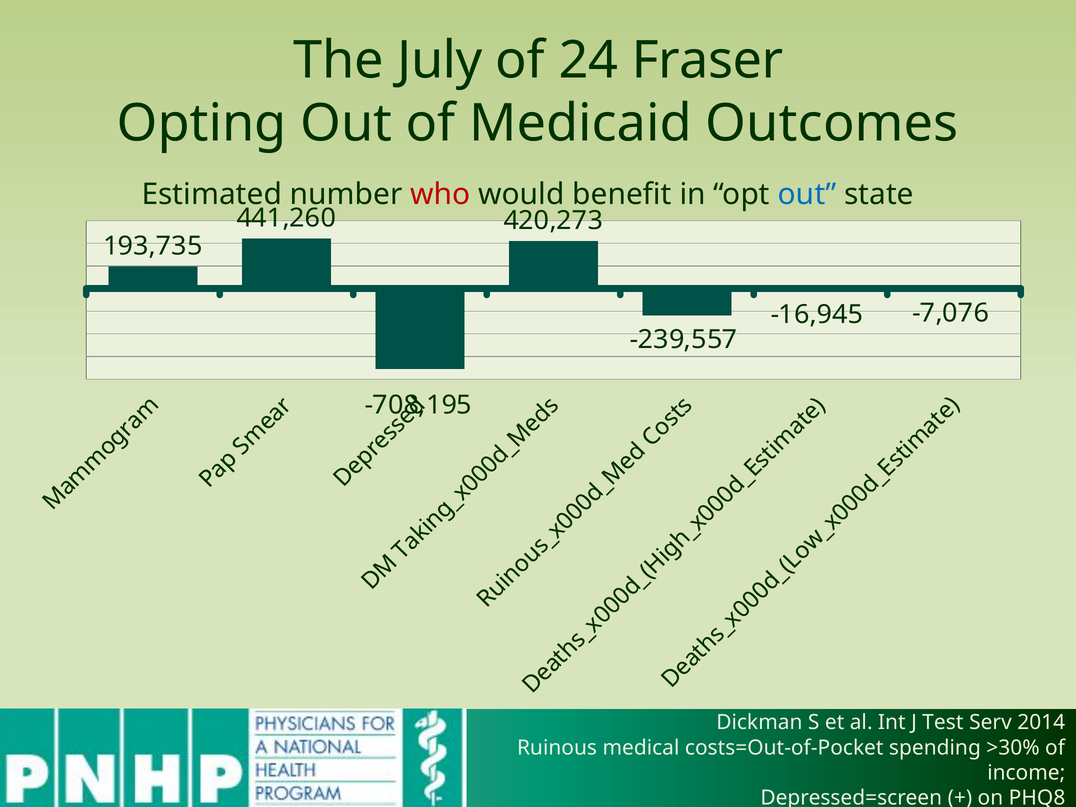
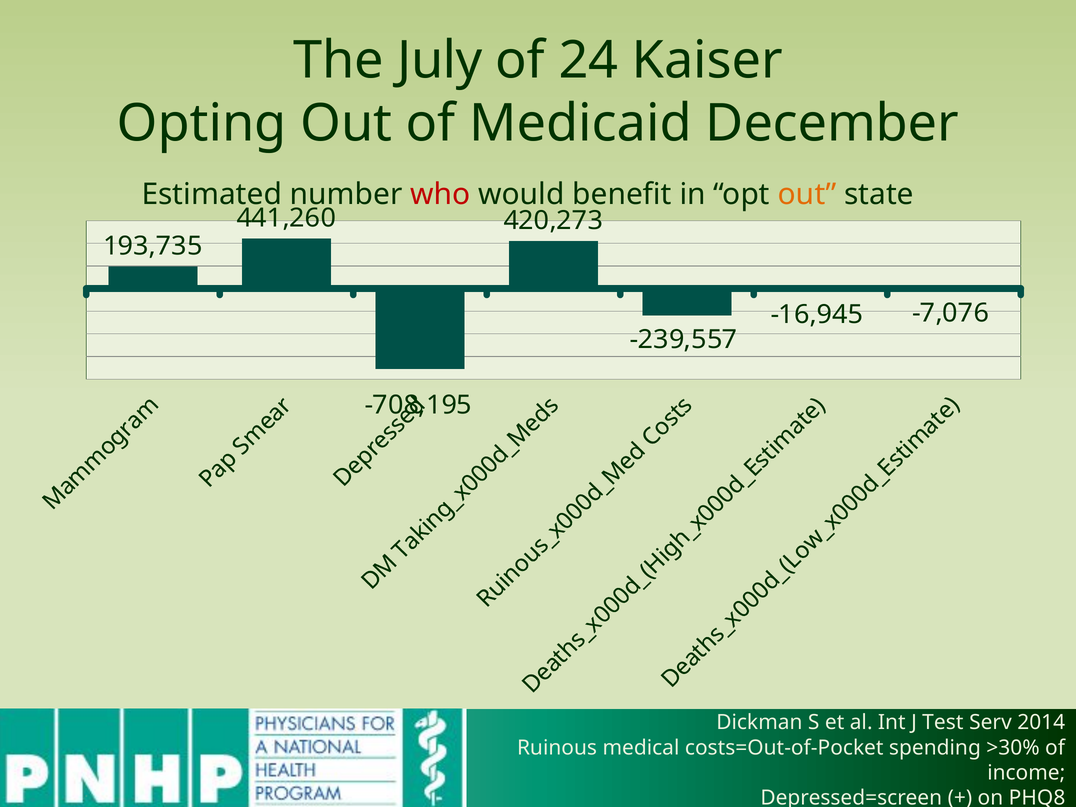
Fraser: Fraser -> Kaiser
Outcomes: Outcomes -> December
out at (807, 194) colour: blue -> orange
